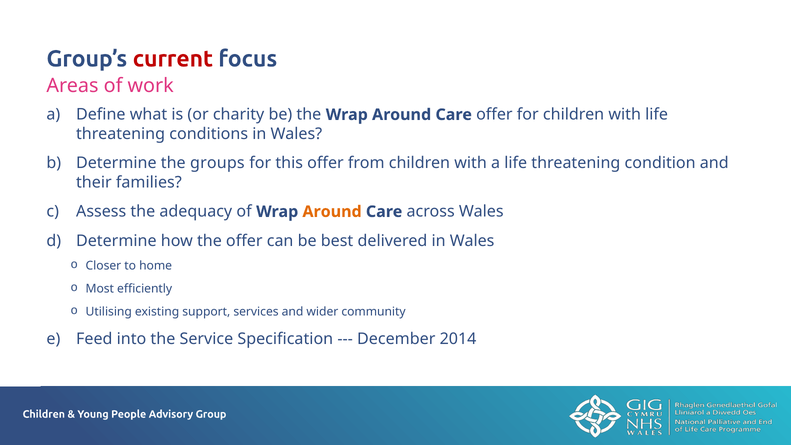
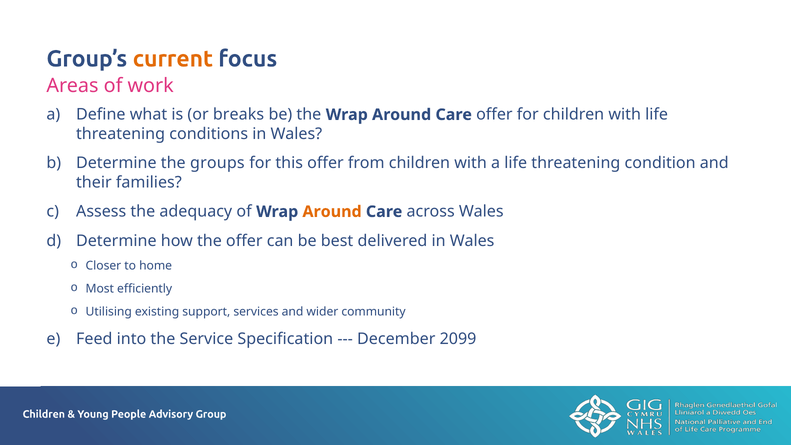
current colour: red -> orange
charity: charity -> breaks
2014: 2014 -> 2099
